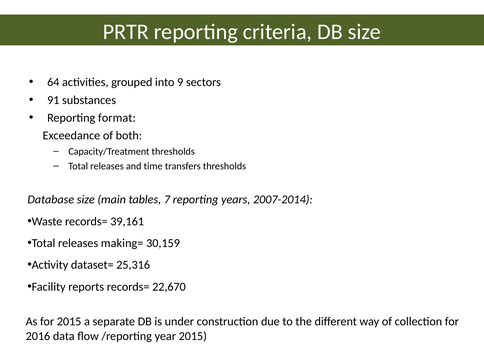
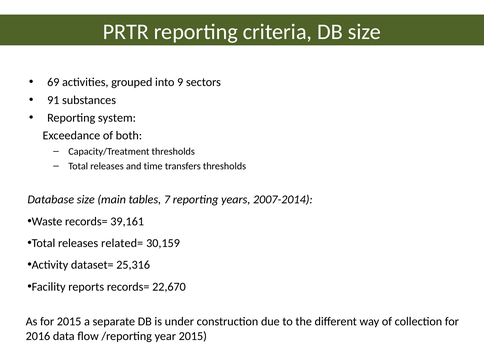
64: 64 -> 69
format: format -> system
making=: making= -> related=
